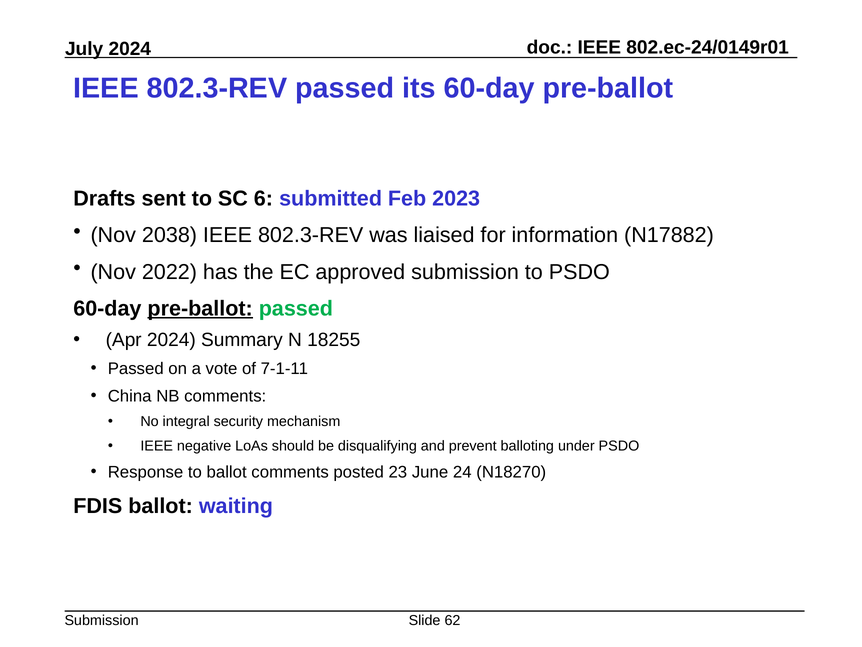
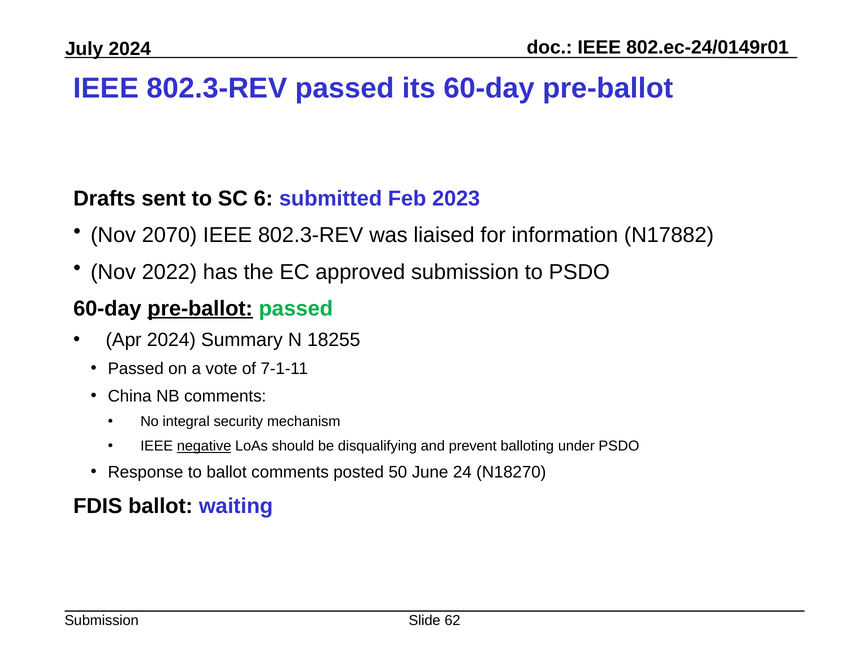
2038: 2038 -> 2070
negative underline: none -> present
23: 23 -> 50
